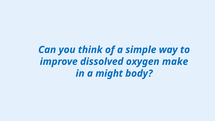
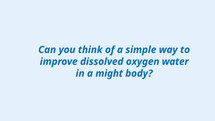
make: make -> water
